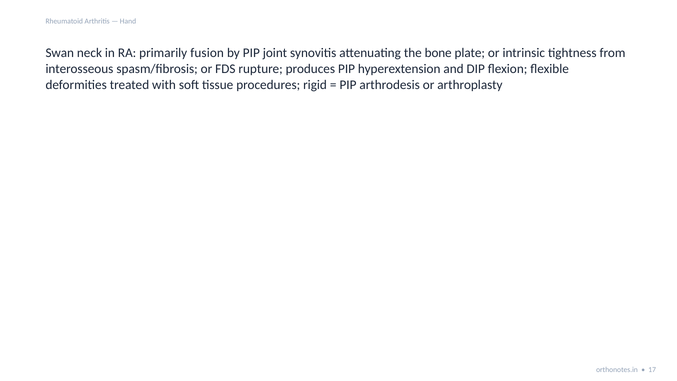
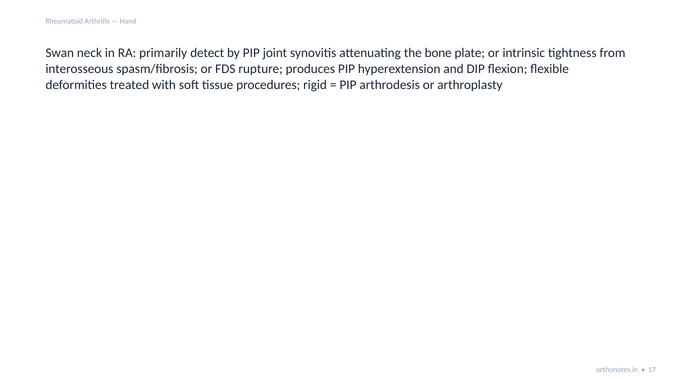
fusion: fusion -> detect
